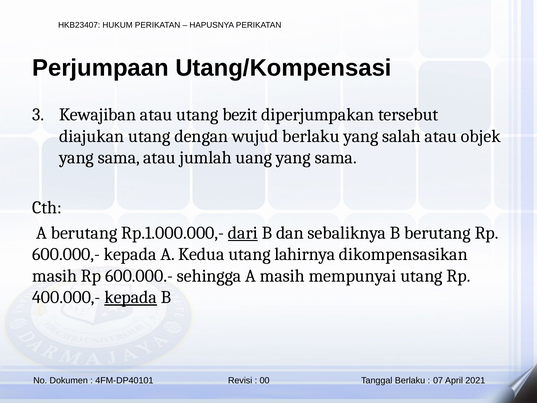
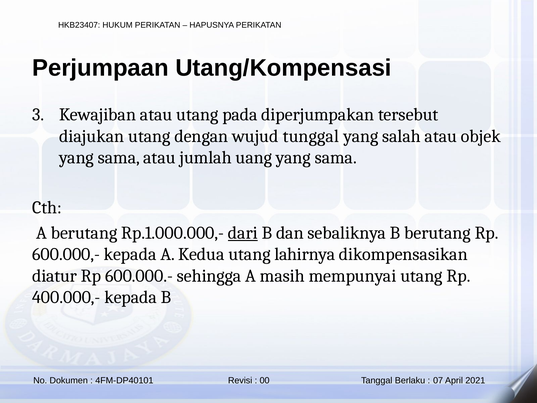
bezit: bezit -> pada
wujud berlaku: berlaku -> tunggal
masih at (55, 276): masih -> diatur
kepada at (131, 297) underline: present -> none
